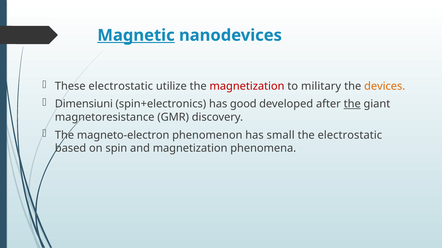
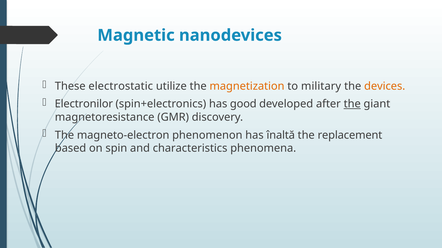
Magnetic underline: present -> none
magnetization at (247, 86) colour: red -> orange
Dimensiuni: Dimensiuni -> Electronilor
small: small -> înaltă
the electrostatic: electrostatic -> replacement
and magnetization: magnetization -> characteristics
